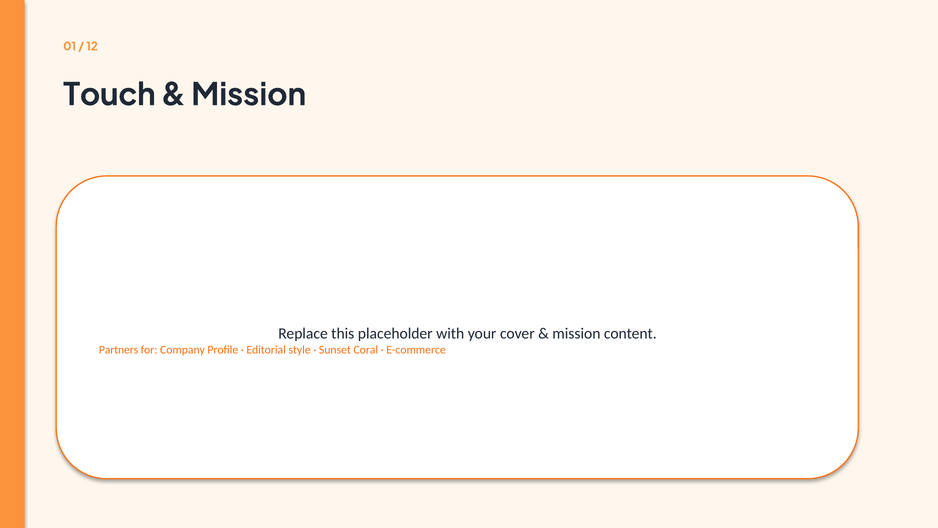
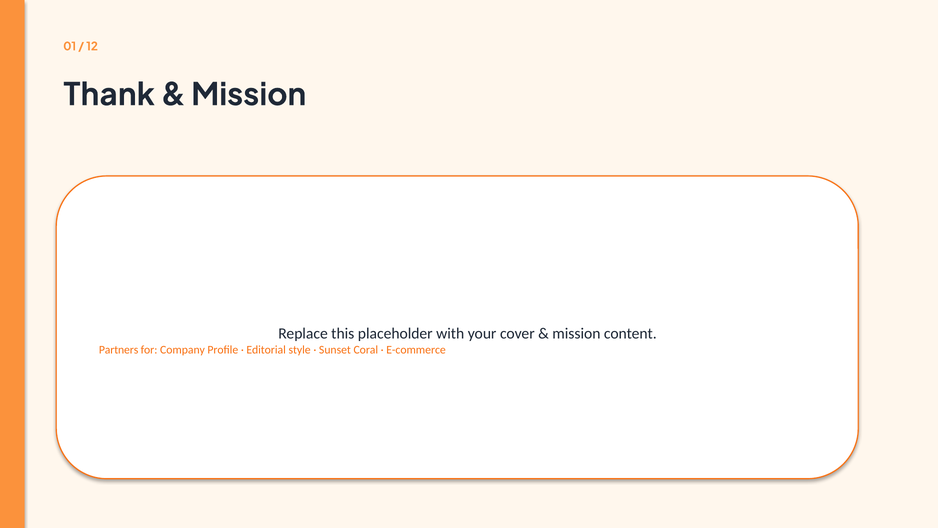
Touch: Touch -> Thank
